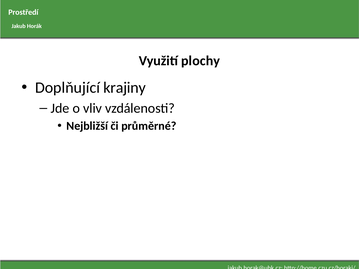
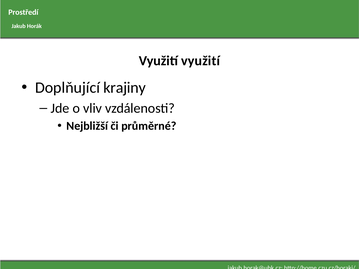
Využití plochy: plochy -> využití
